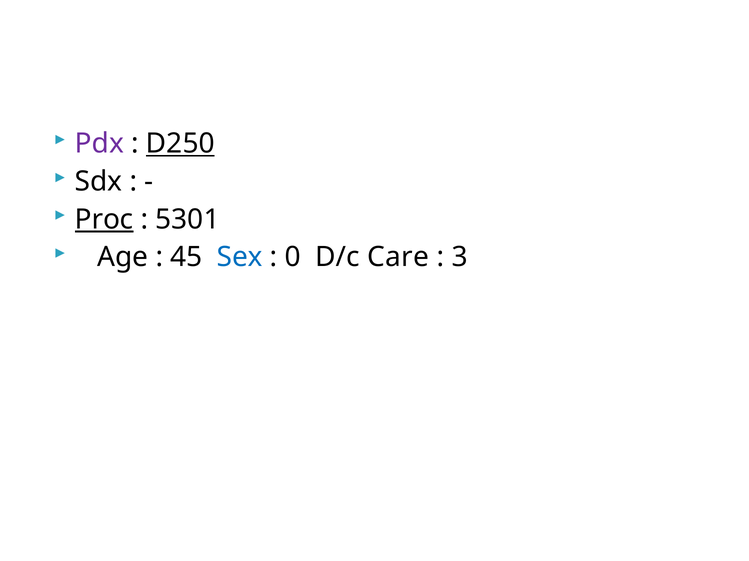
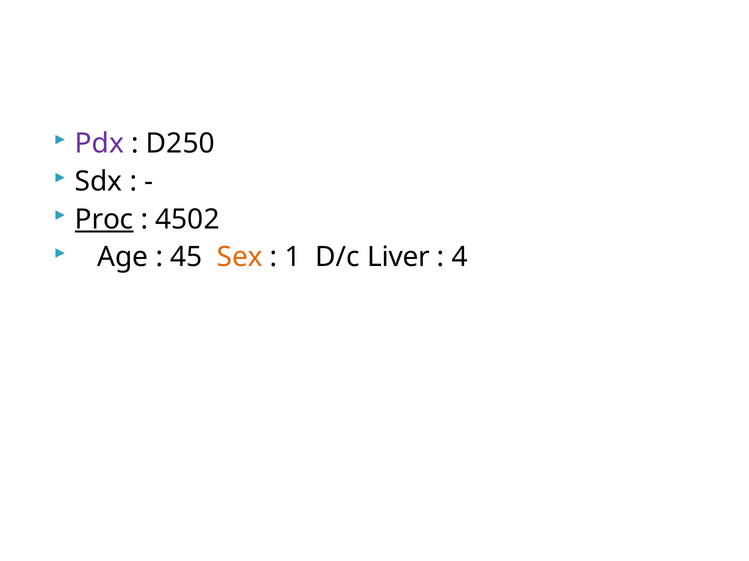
D250 underline: present -> none
5301: 5301 -> 4502
Sex colour: blue -> orange
0: 0 -> 1
Care: Care -> Liver
3: 3 -> 4
